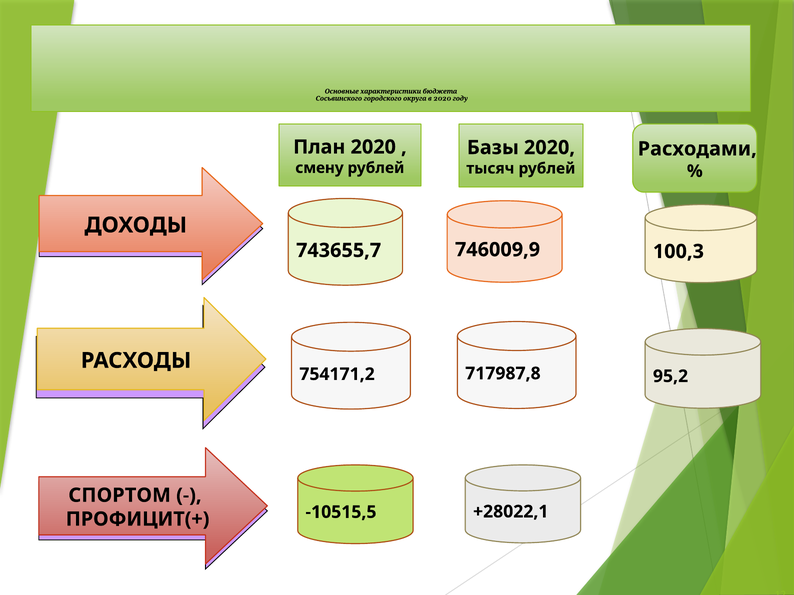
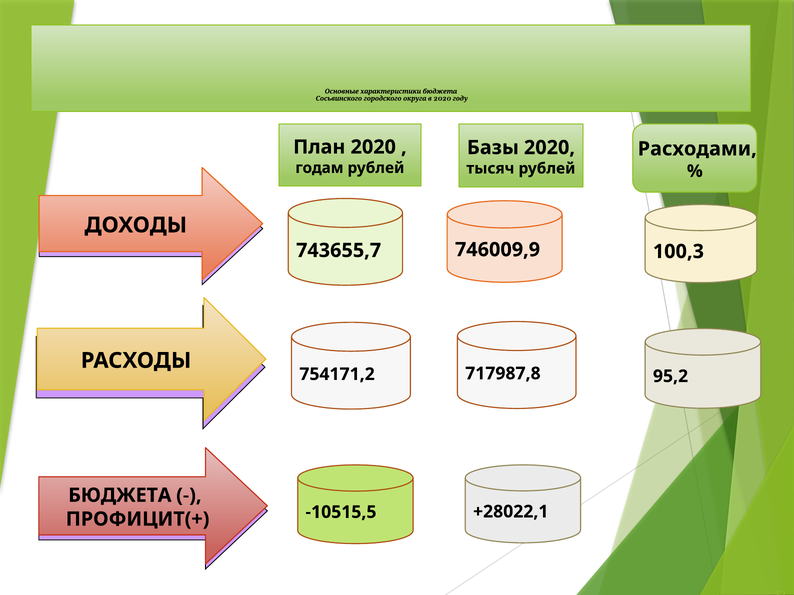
смену: смену -> годам
СПОРТОМ at (120, 496): СПОРТОМ -> БЮДЖЕТА
